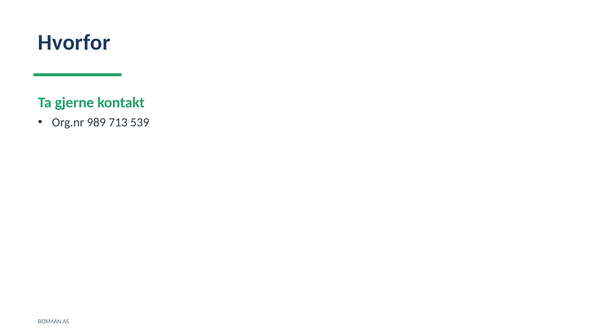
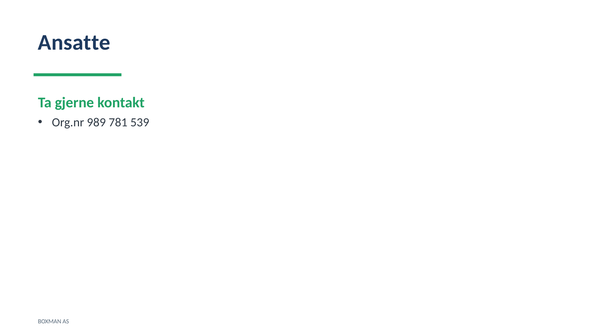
Hvorfor: Hvorfor -> Ansatte
713: 713 -> 781
